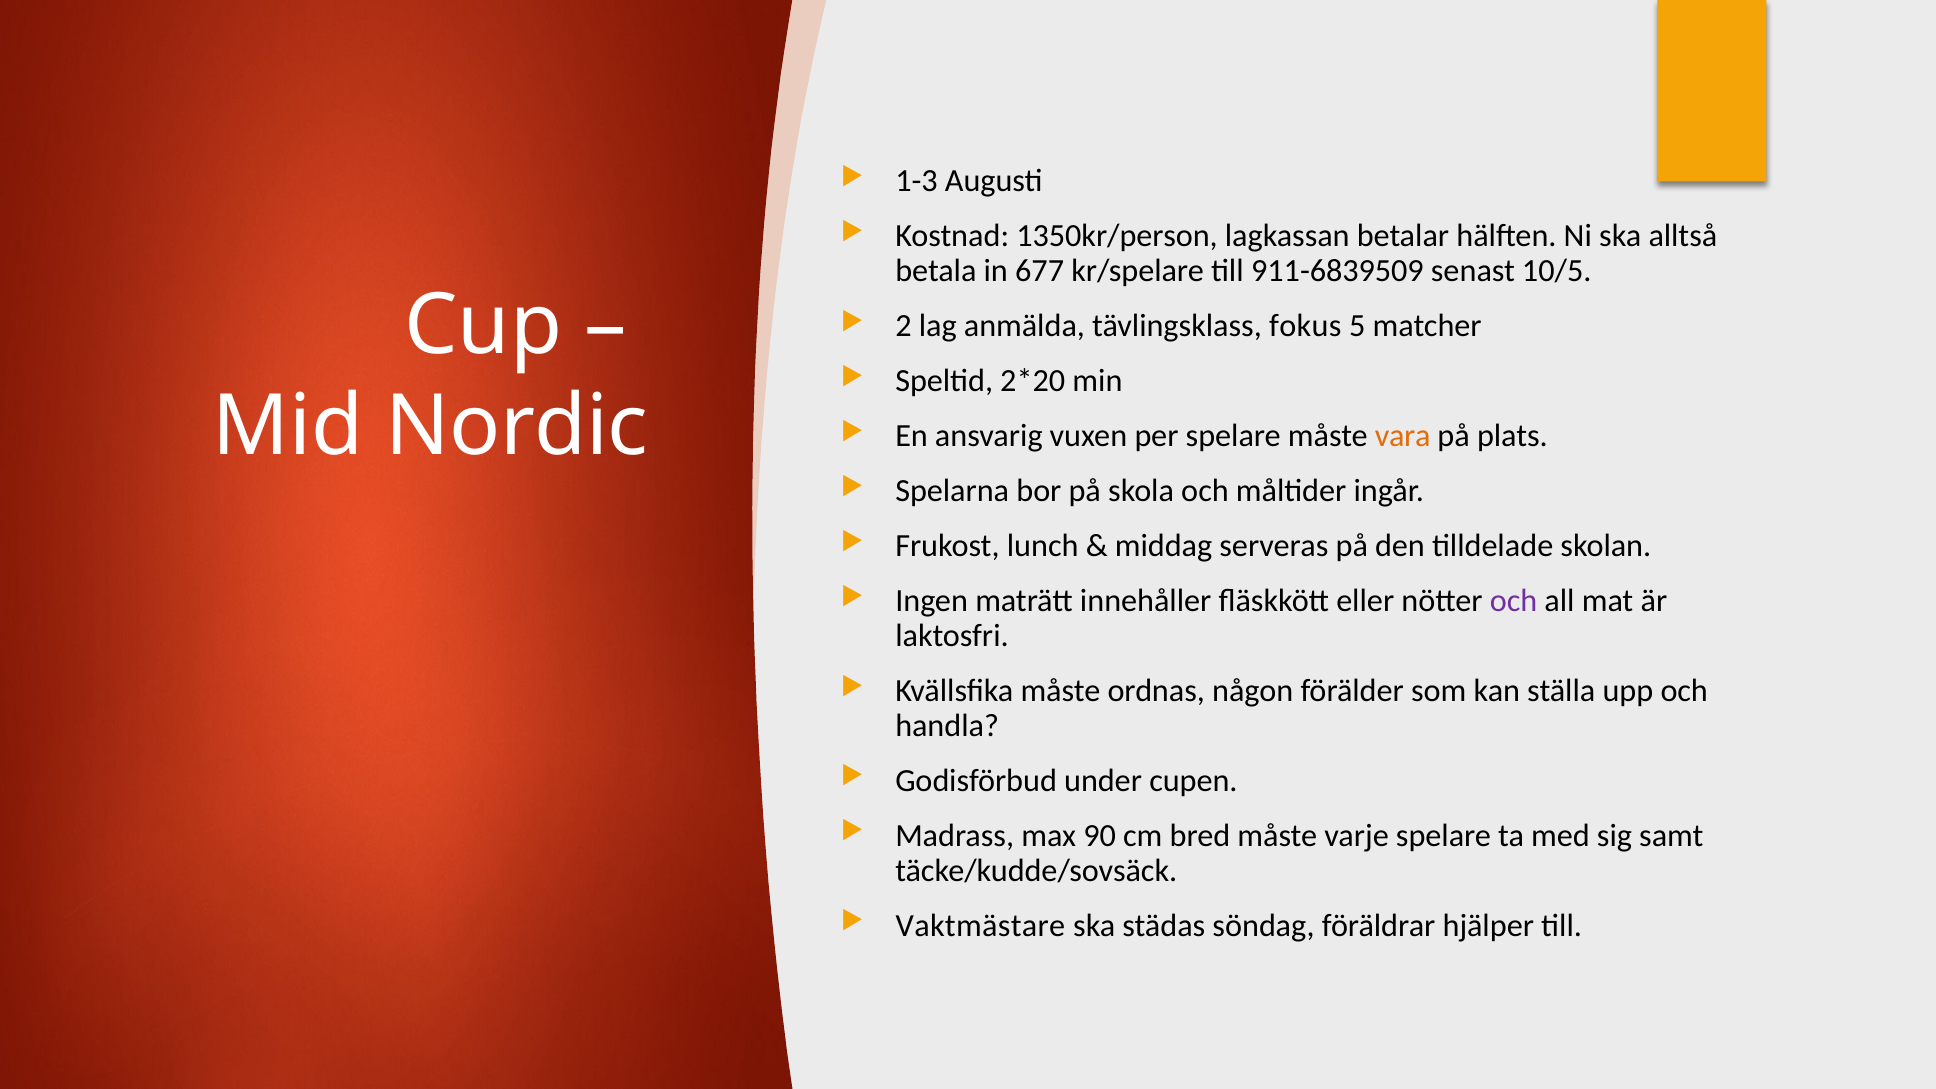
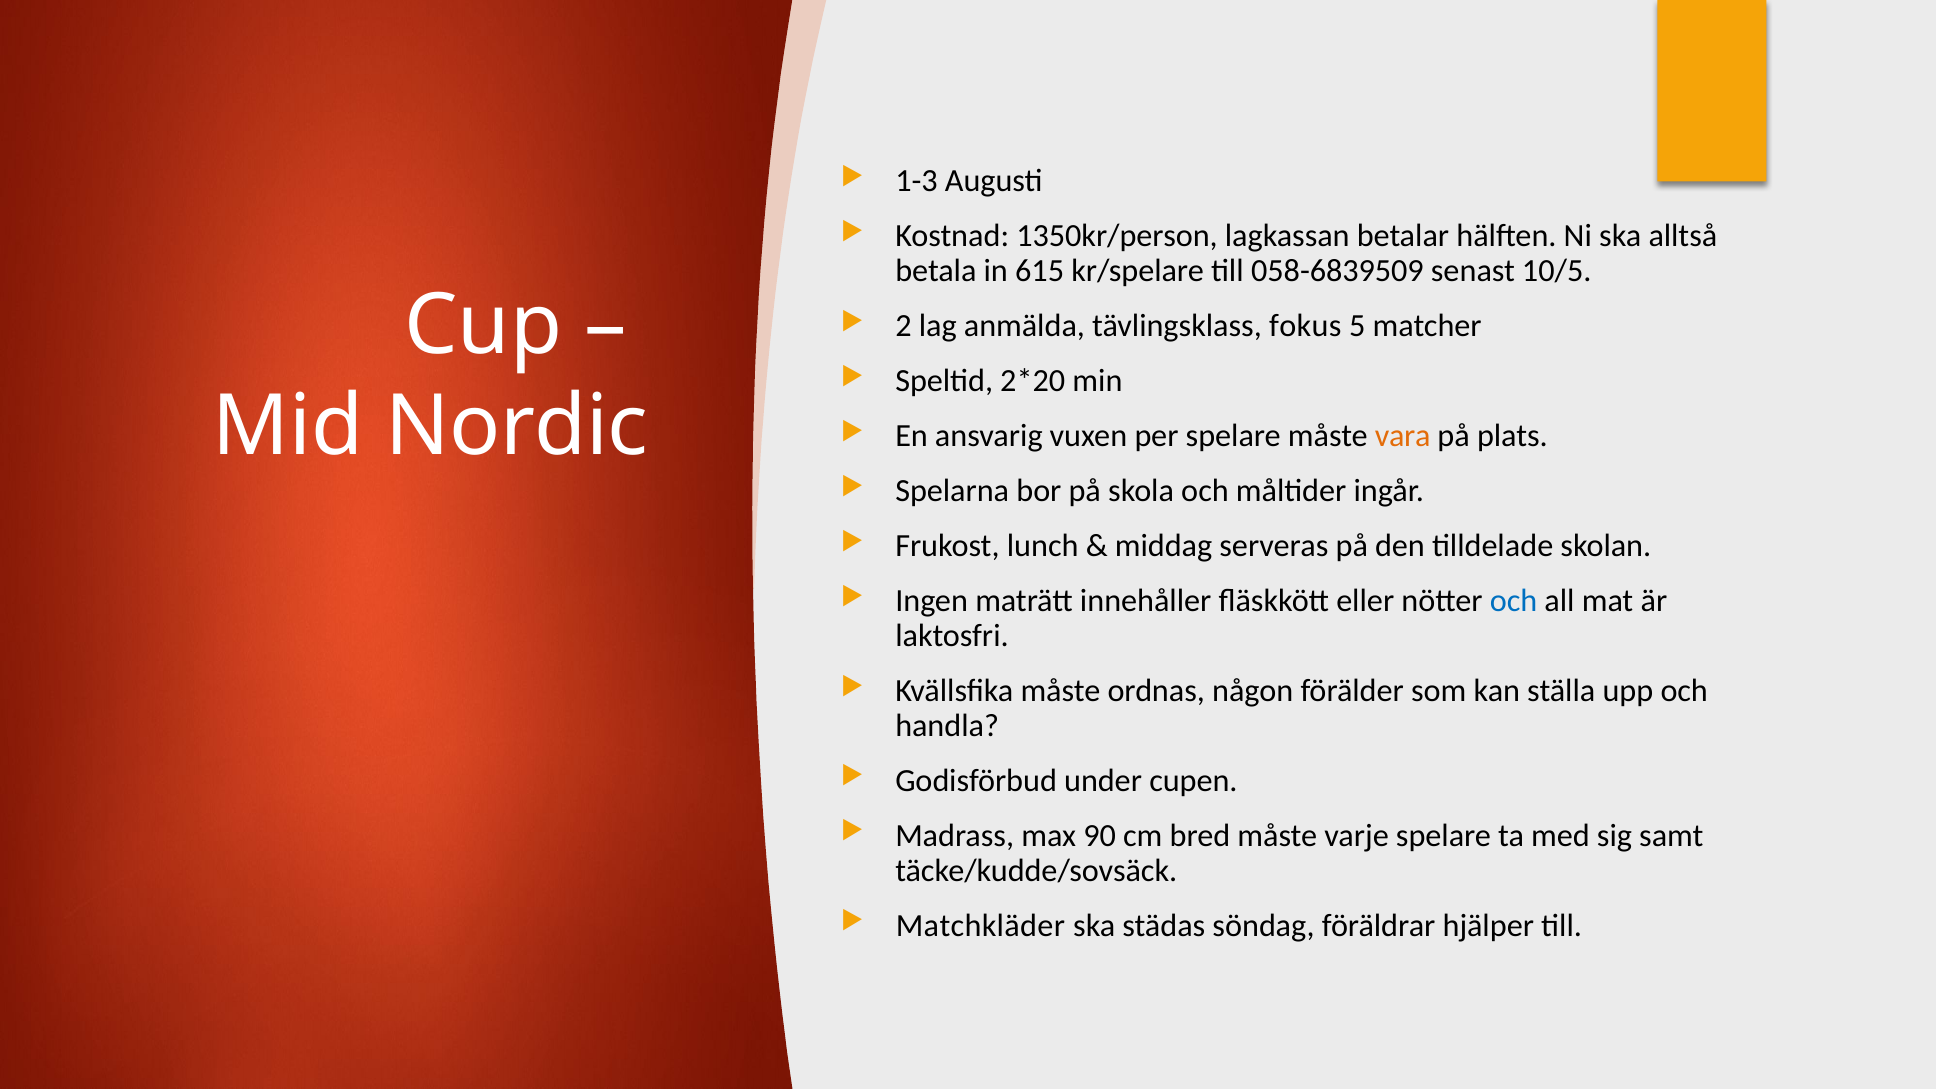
677: 677 -> 615
911-6839509: 911-6839509 -> 058-6839509
och at (1514, 601) colour: purple -> blue
Vaktmästare: Vaktmästare -> Matchkläder
